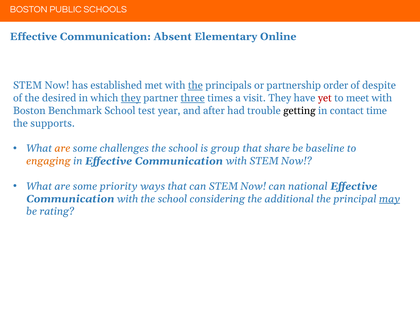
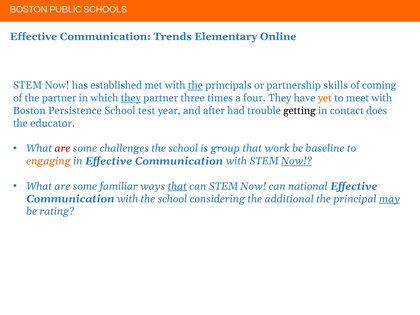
Absent: Absent -> Trends
order: order -> skills
despite: despite -> coming
the desired: desired -> partner
three underline: present -> none
visit: visit -> four
yet colour: red -> orange
Benchmark: Benchmark -> Persistence
time: time -> does
supports: supports -> educator
are at (62, 148) colour: orange -> red
share: share -> work
Now at (296, 161) underline: none -> present
priority: priority -> familiar
that at (177, 186) underline: none -> present
